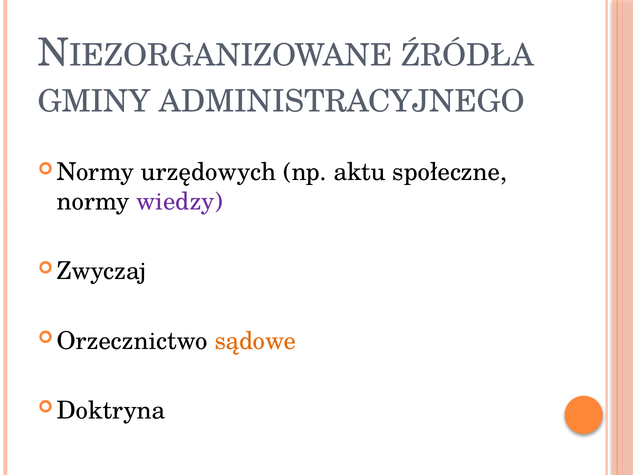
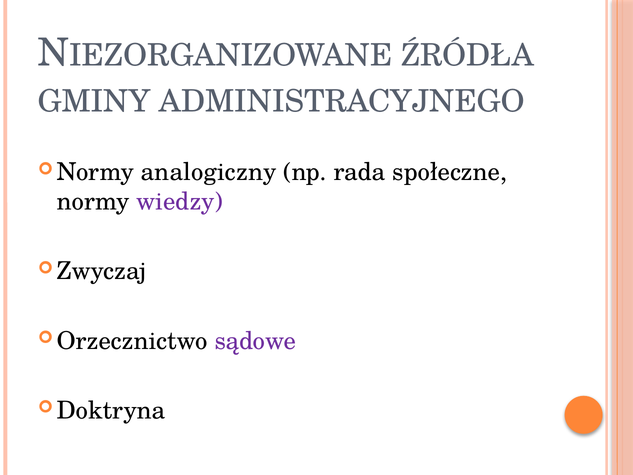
urzędowych: urzędowych -> analogiczny
aktu: aktu -> rada
sądowe colour: orange -> purple
